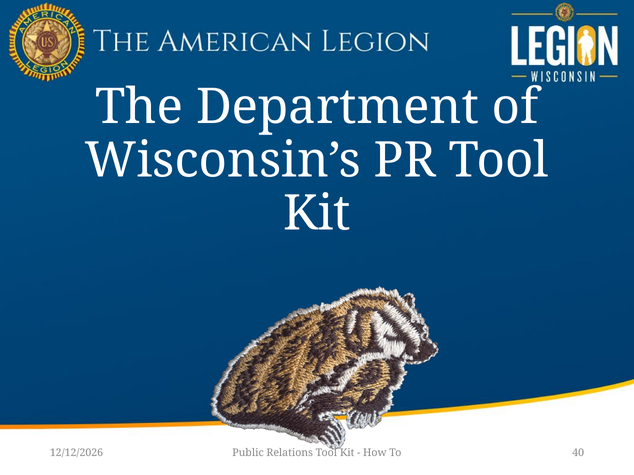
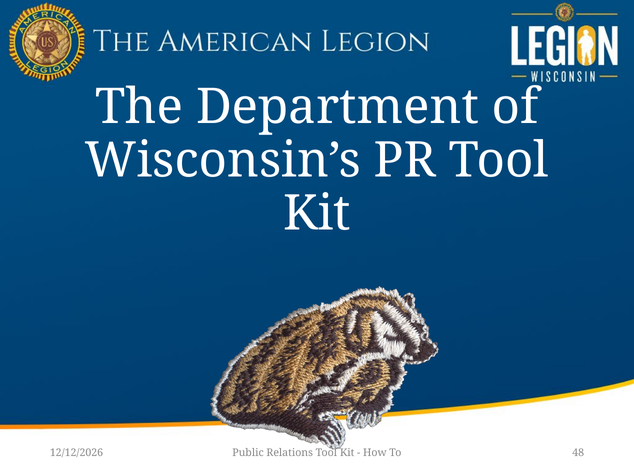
40: 40 -> 48
